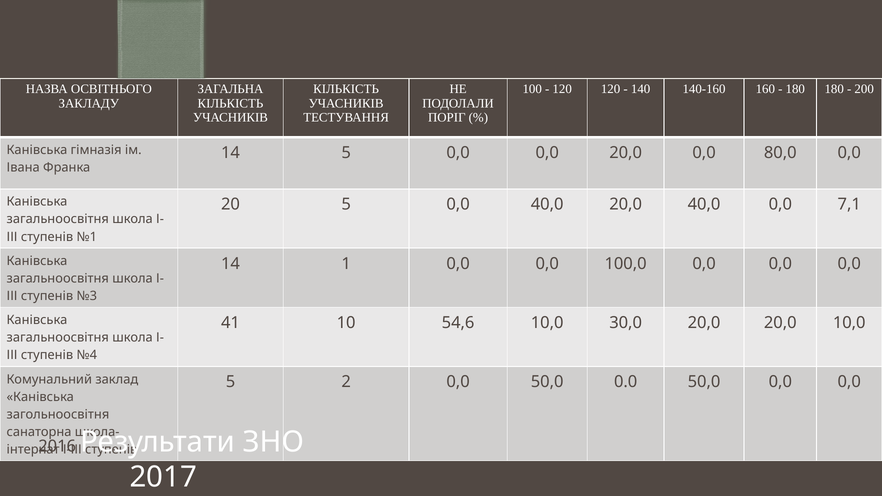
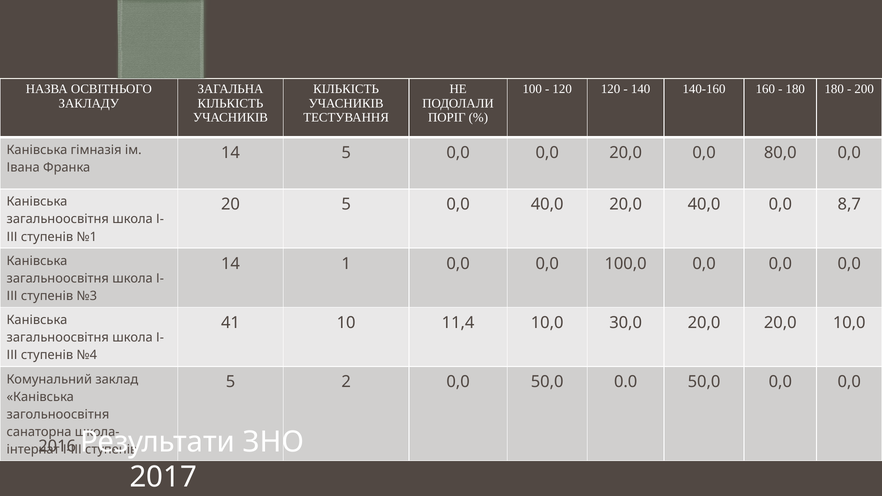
7,1: 7,1 -> 8,7
54,6: 54,6 -> 11,4
